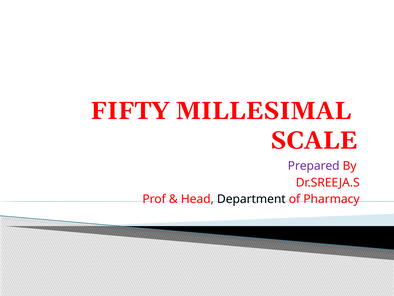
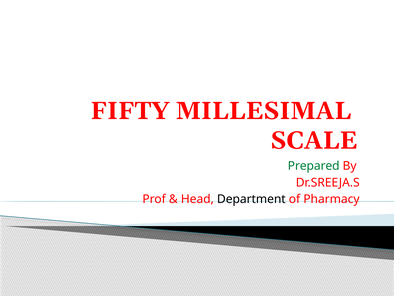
Prepared colour: purple -> green
